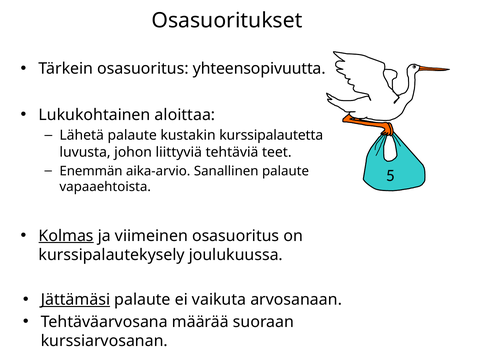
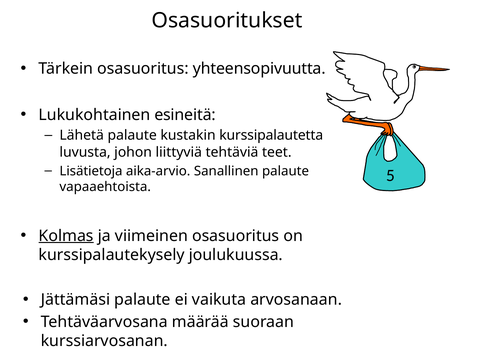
aloittaa: aloittaa -> esineitä
Enemmän: Enemmän -> Lisätietoja
Jättämäsi underline: present -> none
